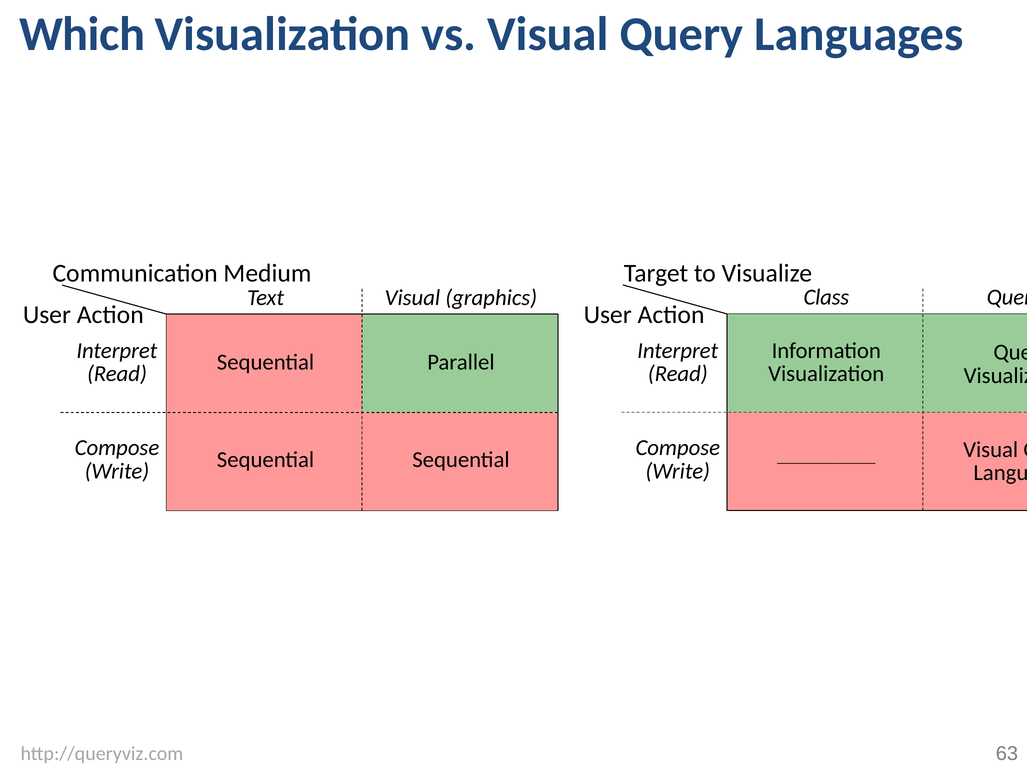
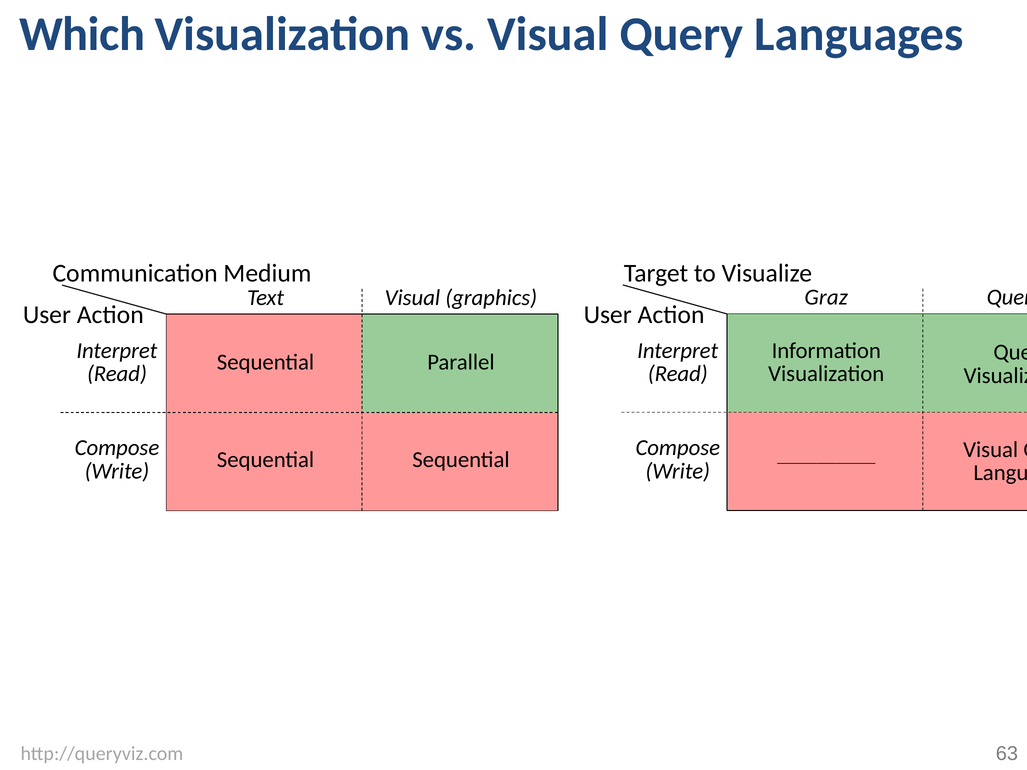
Class: Class -> Graz
